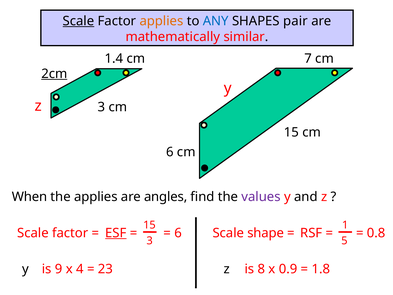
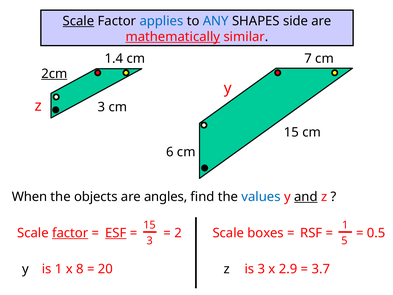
applies at (161, 21) colour: orange -> blue
pair: pair -> side
mathematically underline: none -> present
the applies: applies -> objects
values colour: purple -> blue
and underline: none -> present
factor at (70, 233) underline: none -> present
6 at (178, 233): 6 -> 2
shape: shape -> boxes
0.8: 0.8 -> 0.5
is 9: 9 -> 1
4: 4 -> 8
23: 23 -> 20
is 8: 8 -> 3
0.9: 0.9 -> 2.9
1.8: 1.8 -> 3.7
